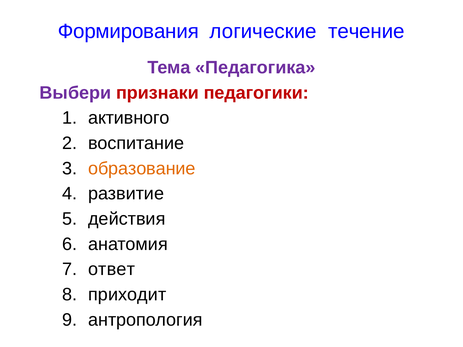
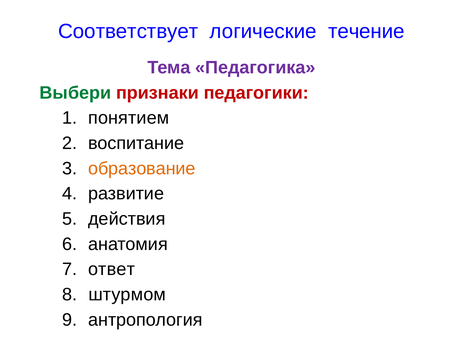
Формирования: Формирования -> Соответствует
Выбери colour: purple -> green
активного: активного -> понятием
приходит: приходит -> штурмом
